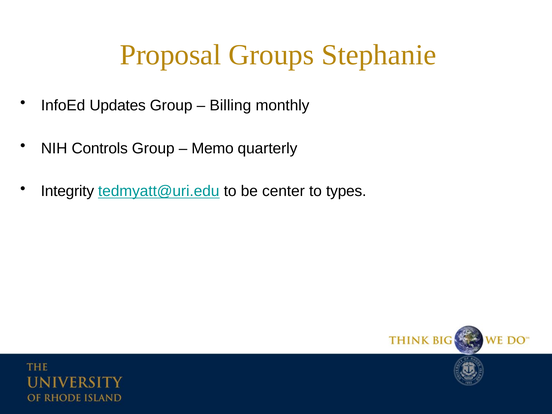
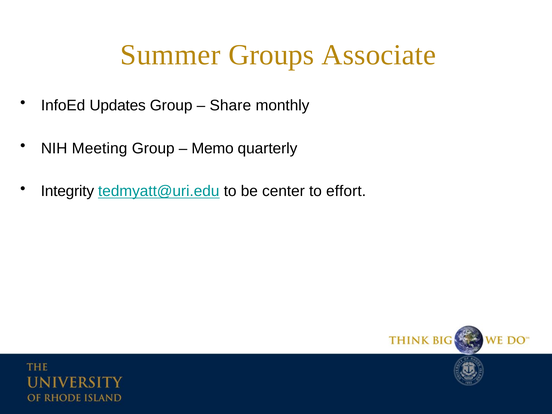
Proposal: Proposal -> Summer
Stephanie: Stephanie -> Associate
Billing: Billing -> Share
Controls: Controls -> Meeting
types: types -> effort
